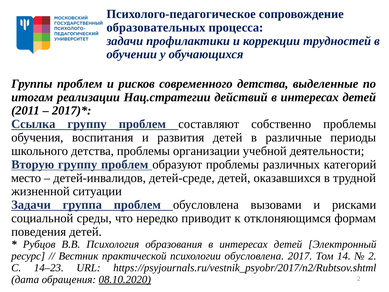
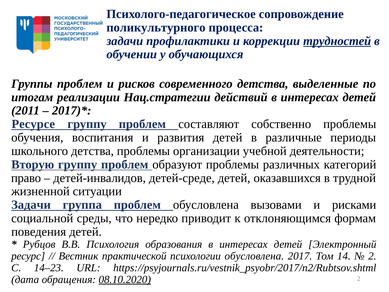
образовательных: образовательных -> поликультурного
трудностей underline: none -> present
Ссылка: Ссылка -> Ресурсе
место: место -> право
